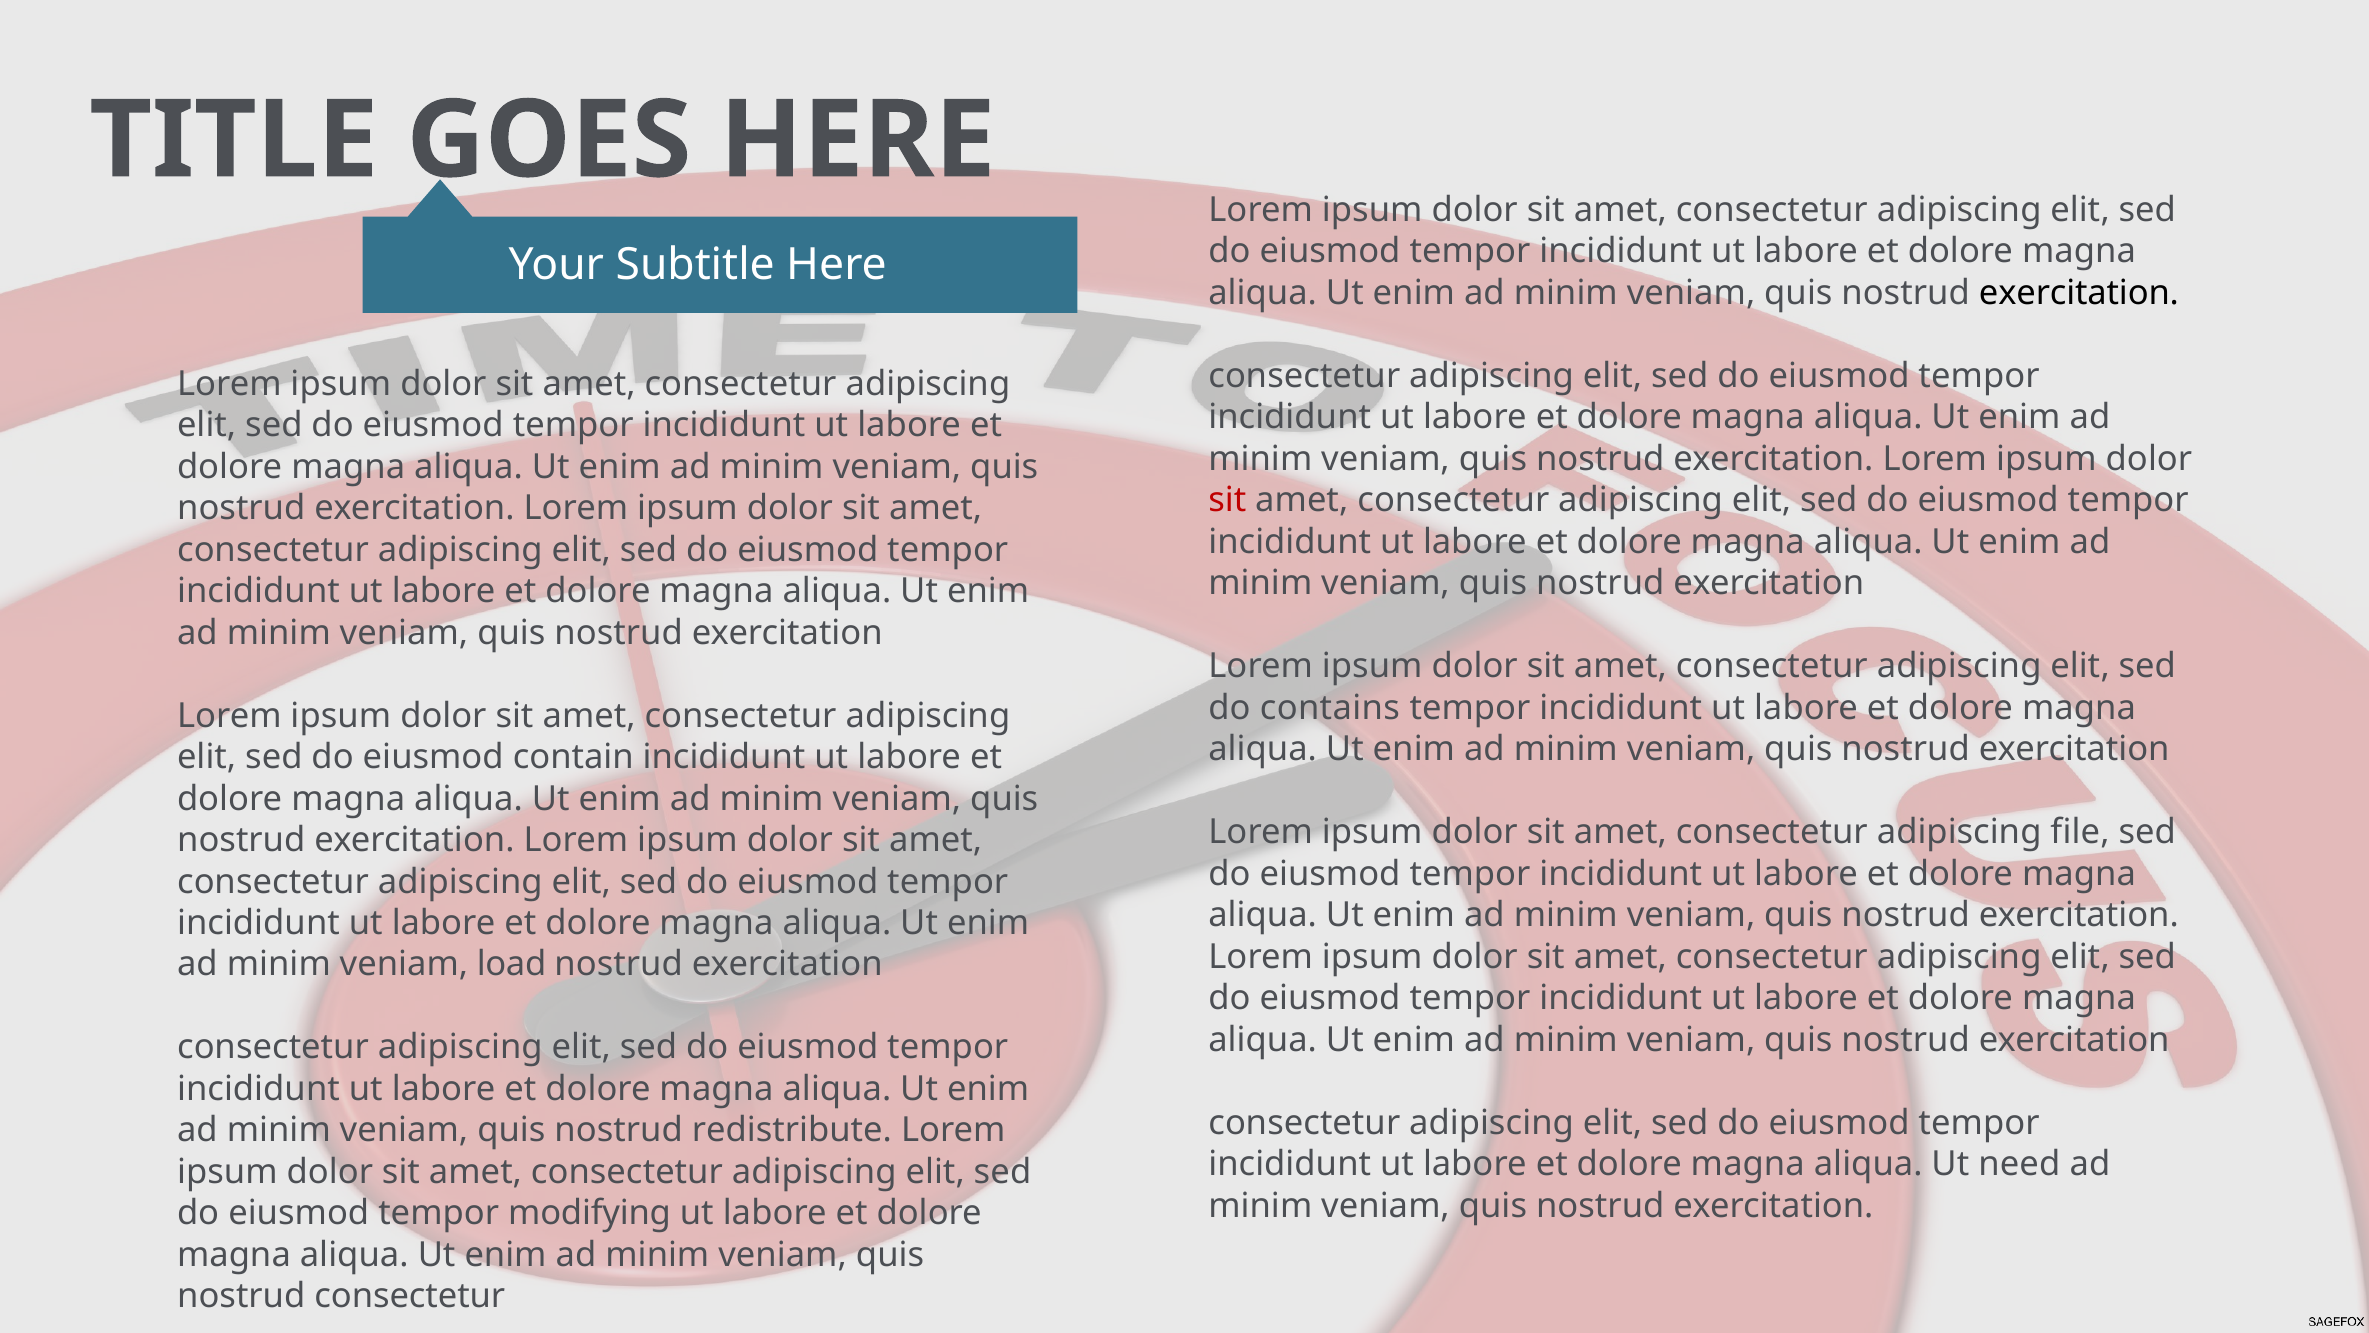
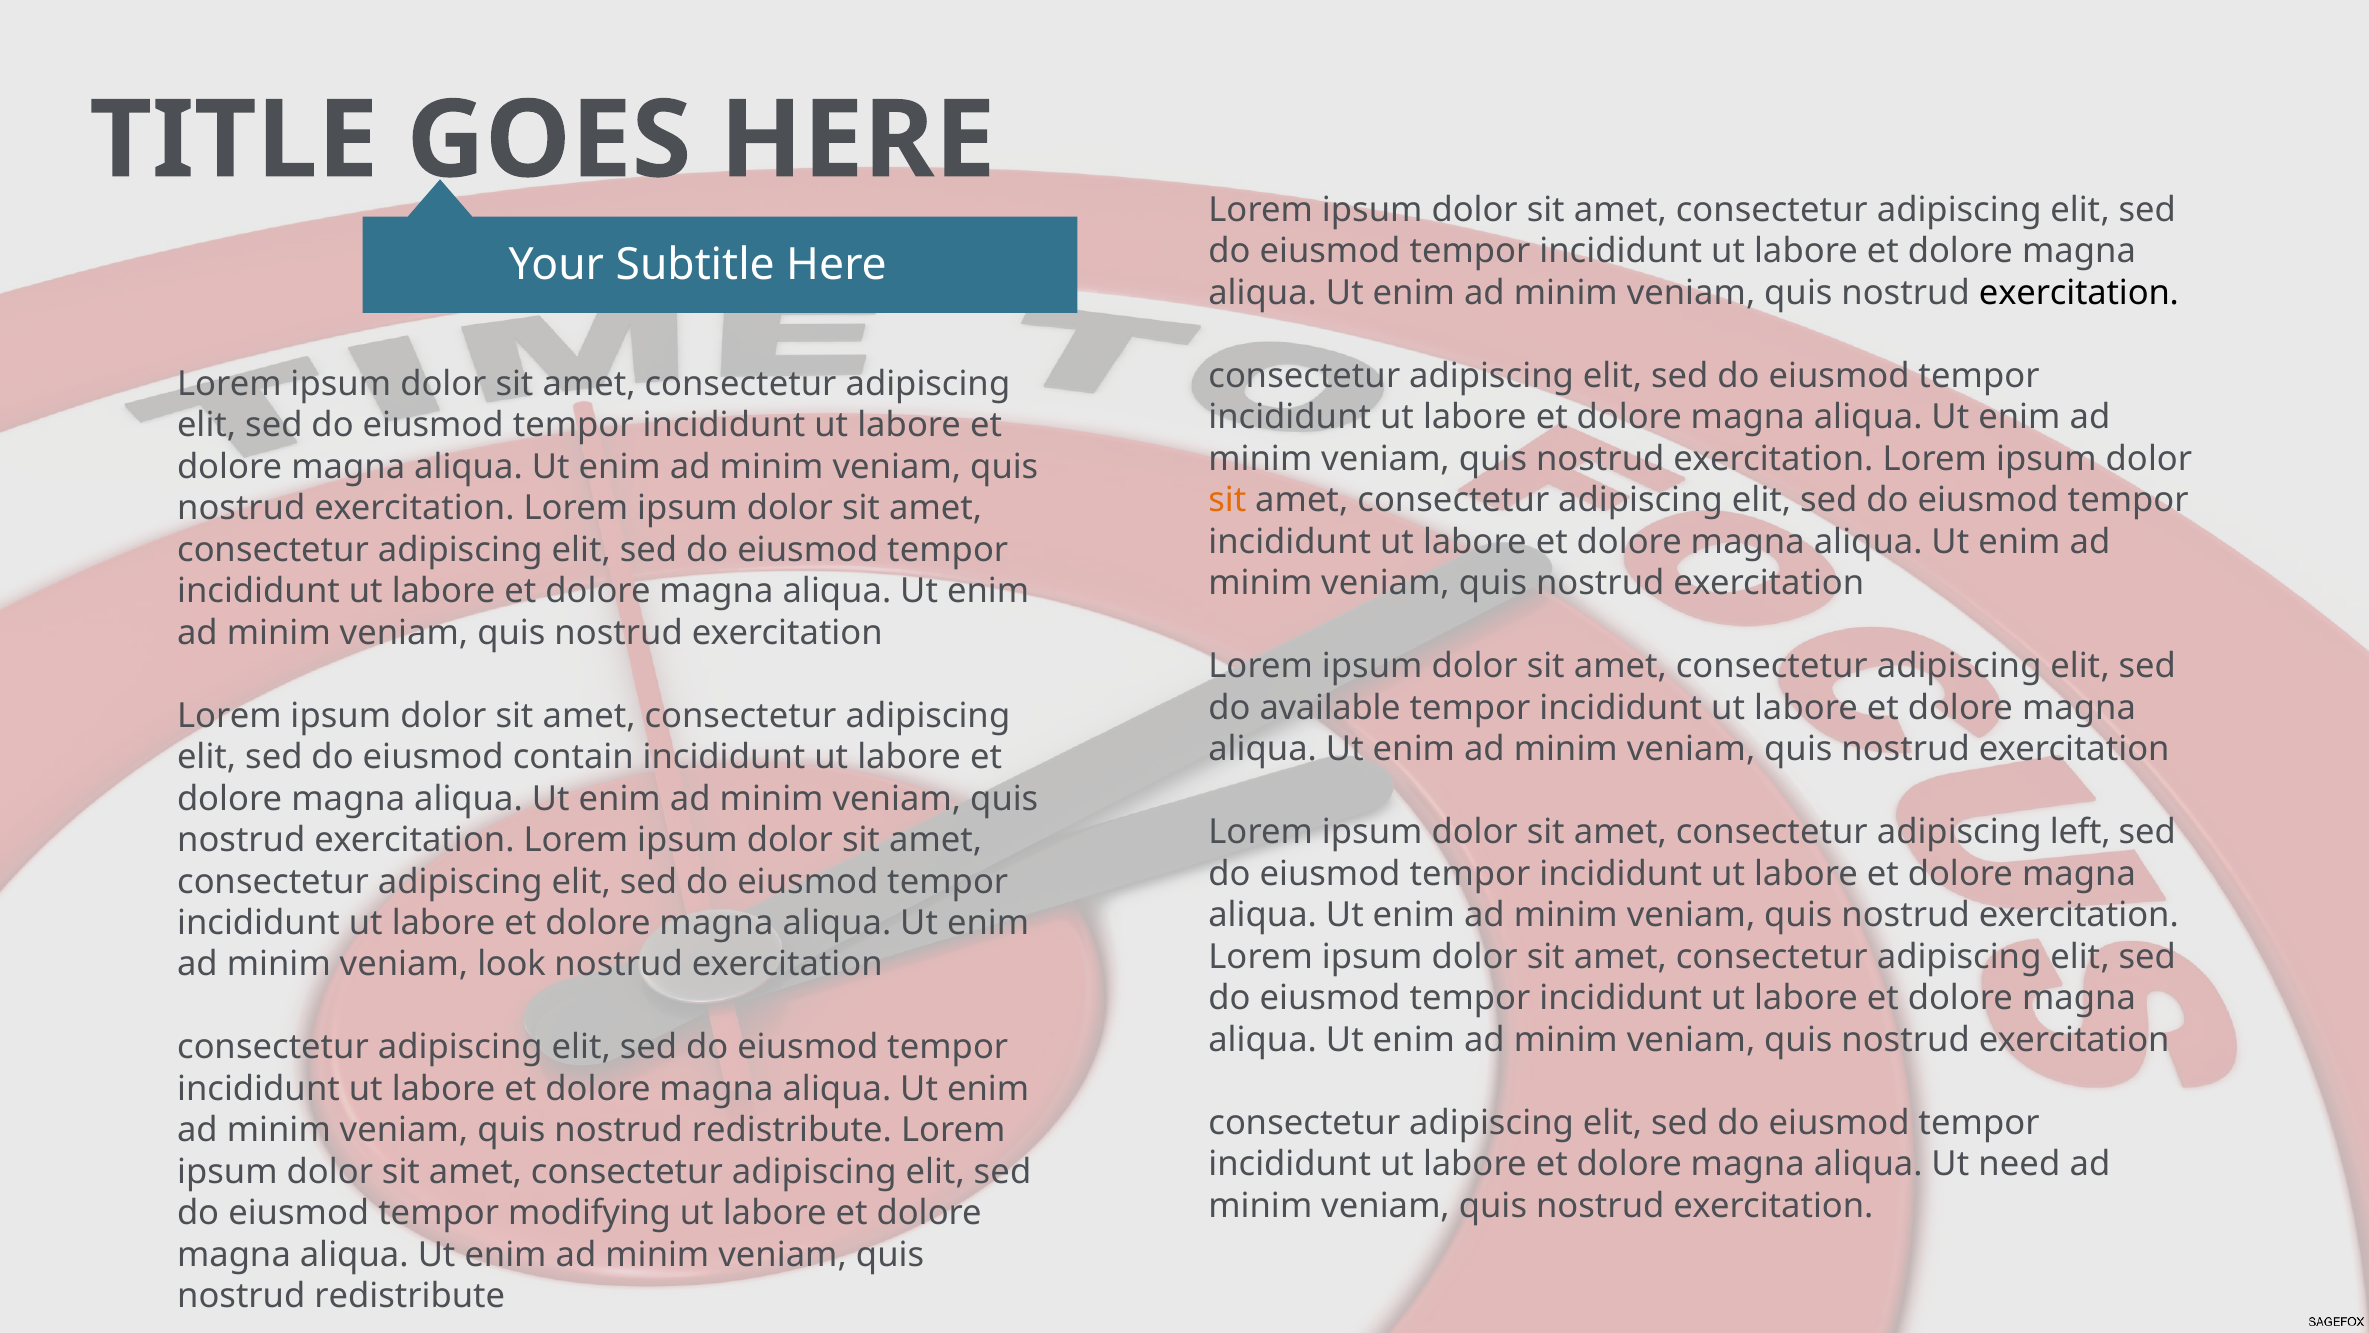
sit at (1227, 500) colour: red -> orange
contains: contains -> available
file: file -> left
load: load -> look
consectetur at (410, 1296): consectetur -> redistribute
